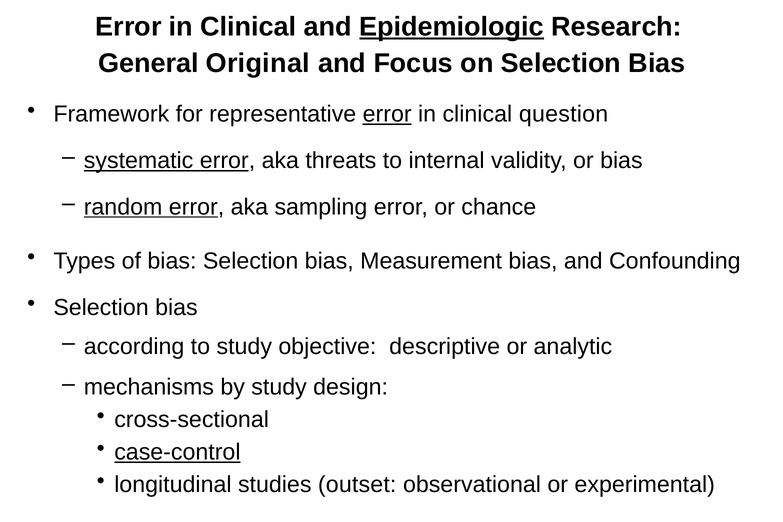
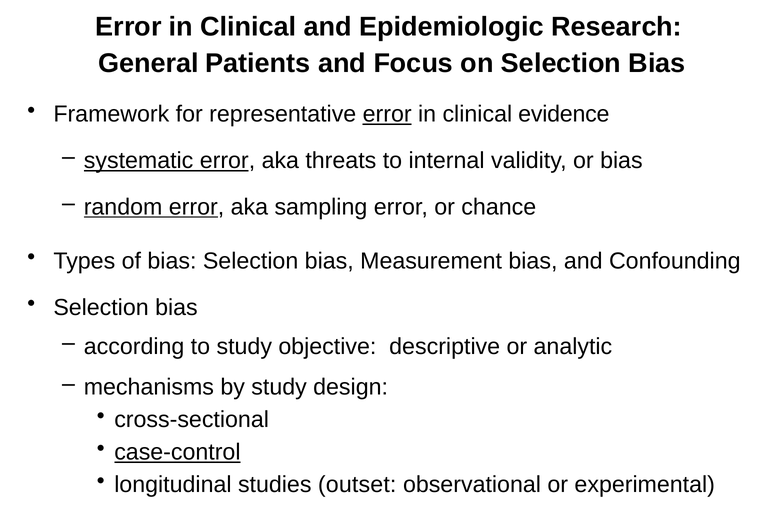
Epidemiologic underline: present -> none
Original: Original -> Patients
question: question -> evidence
